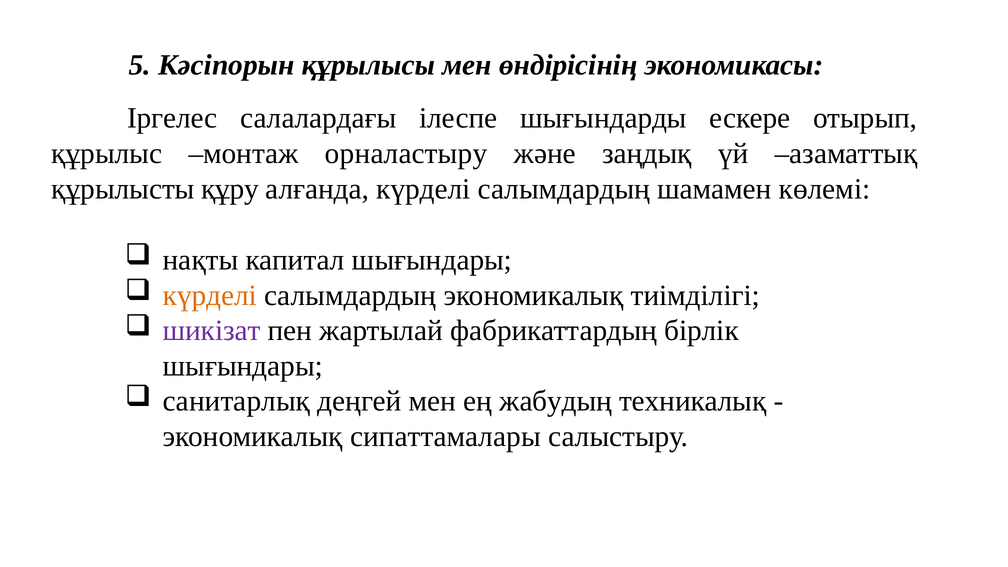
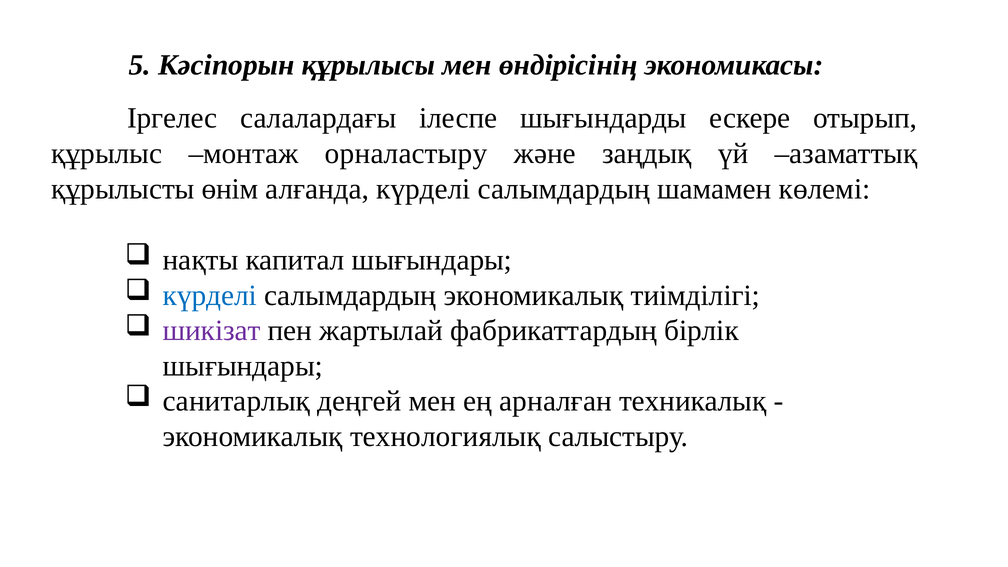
құру: құру -> өнім
күрделі at (210, 295) colour: orange -> blue
жабудың: жабудың -> арналған
сипаттамалары: сипаттамалары -> технологиялық
